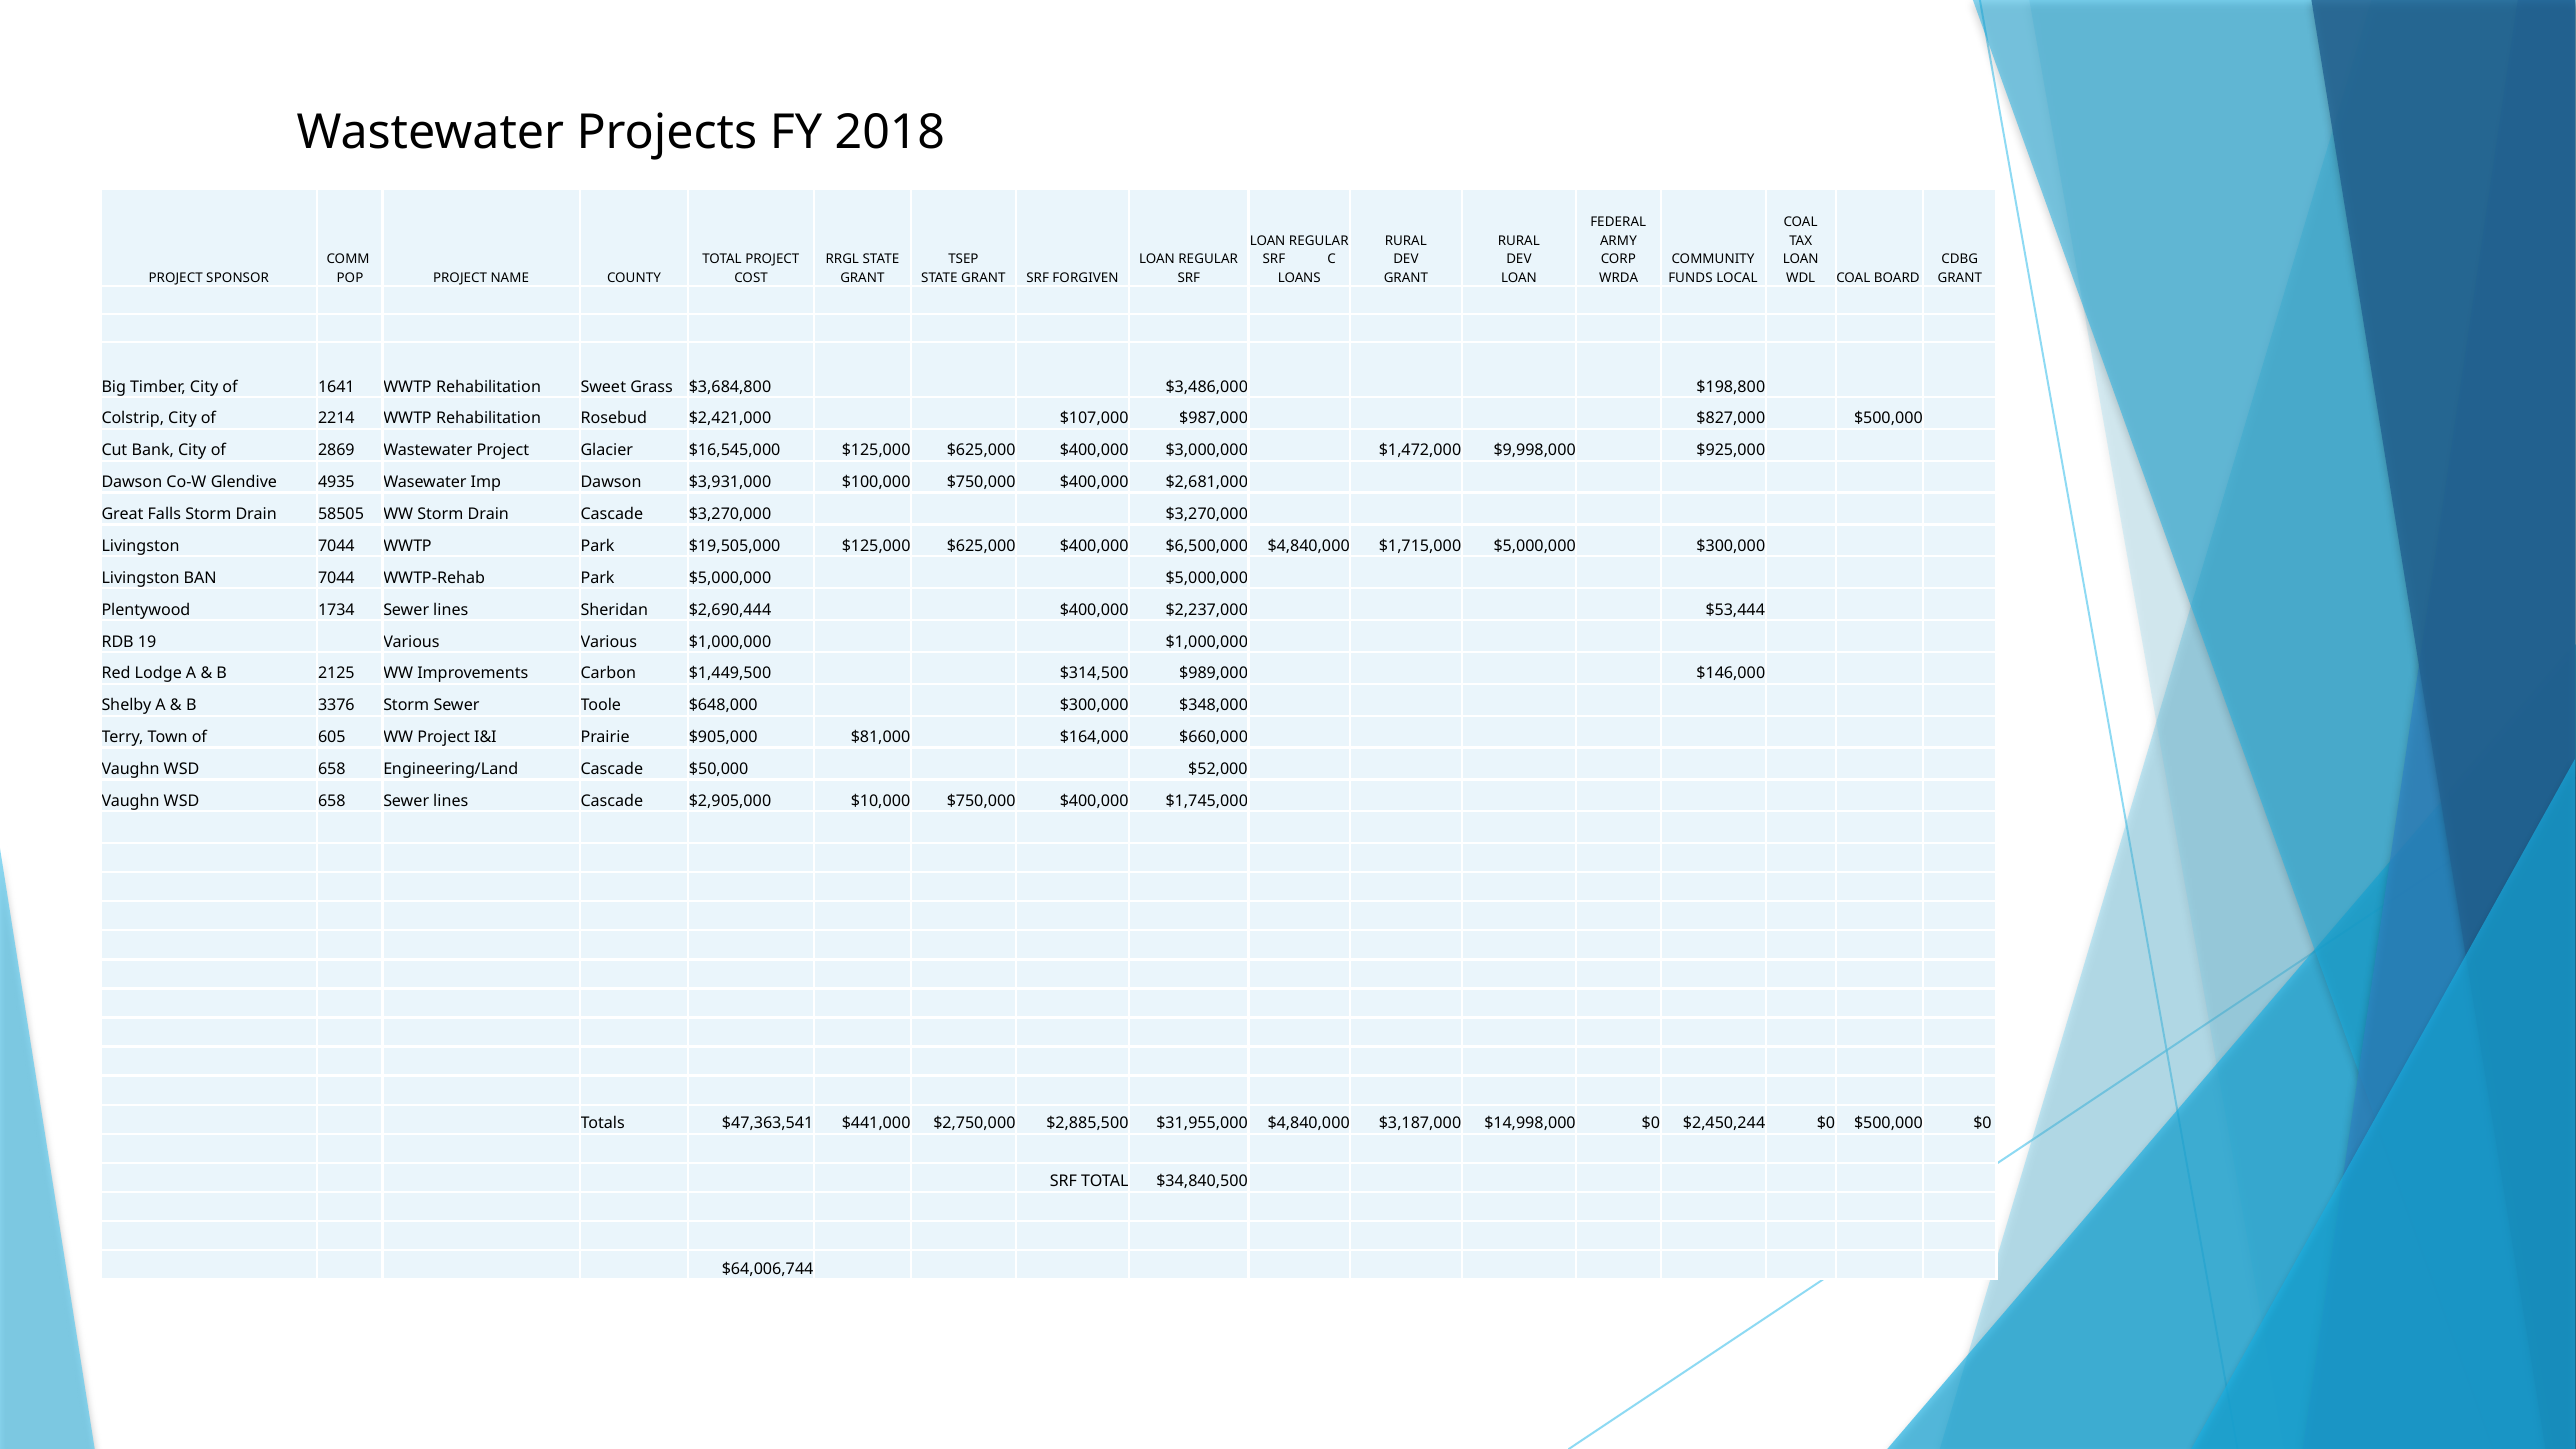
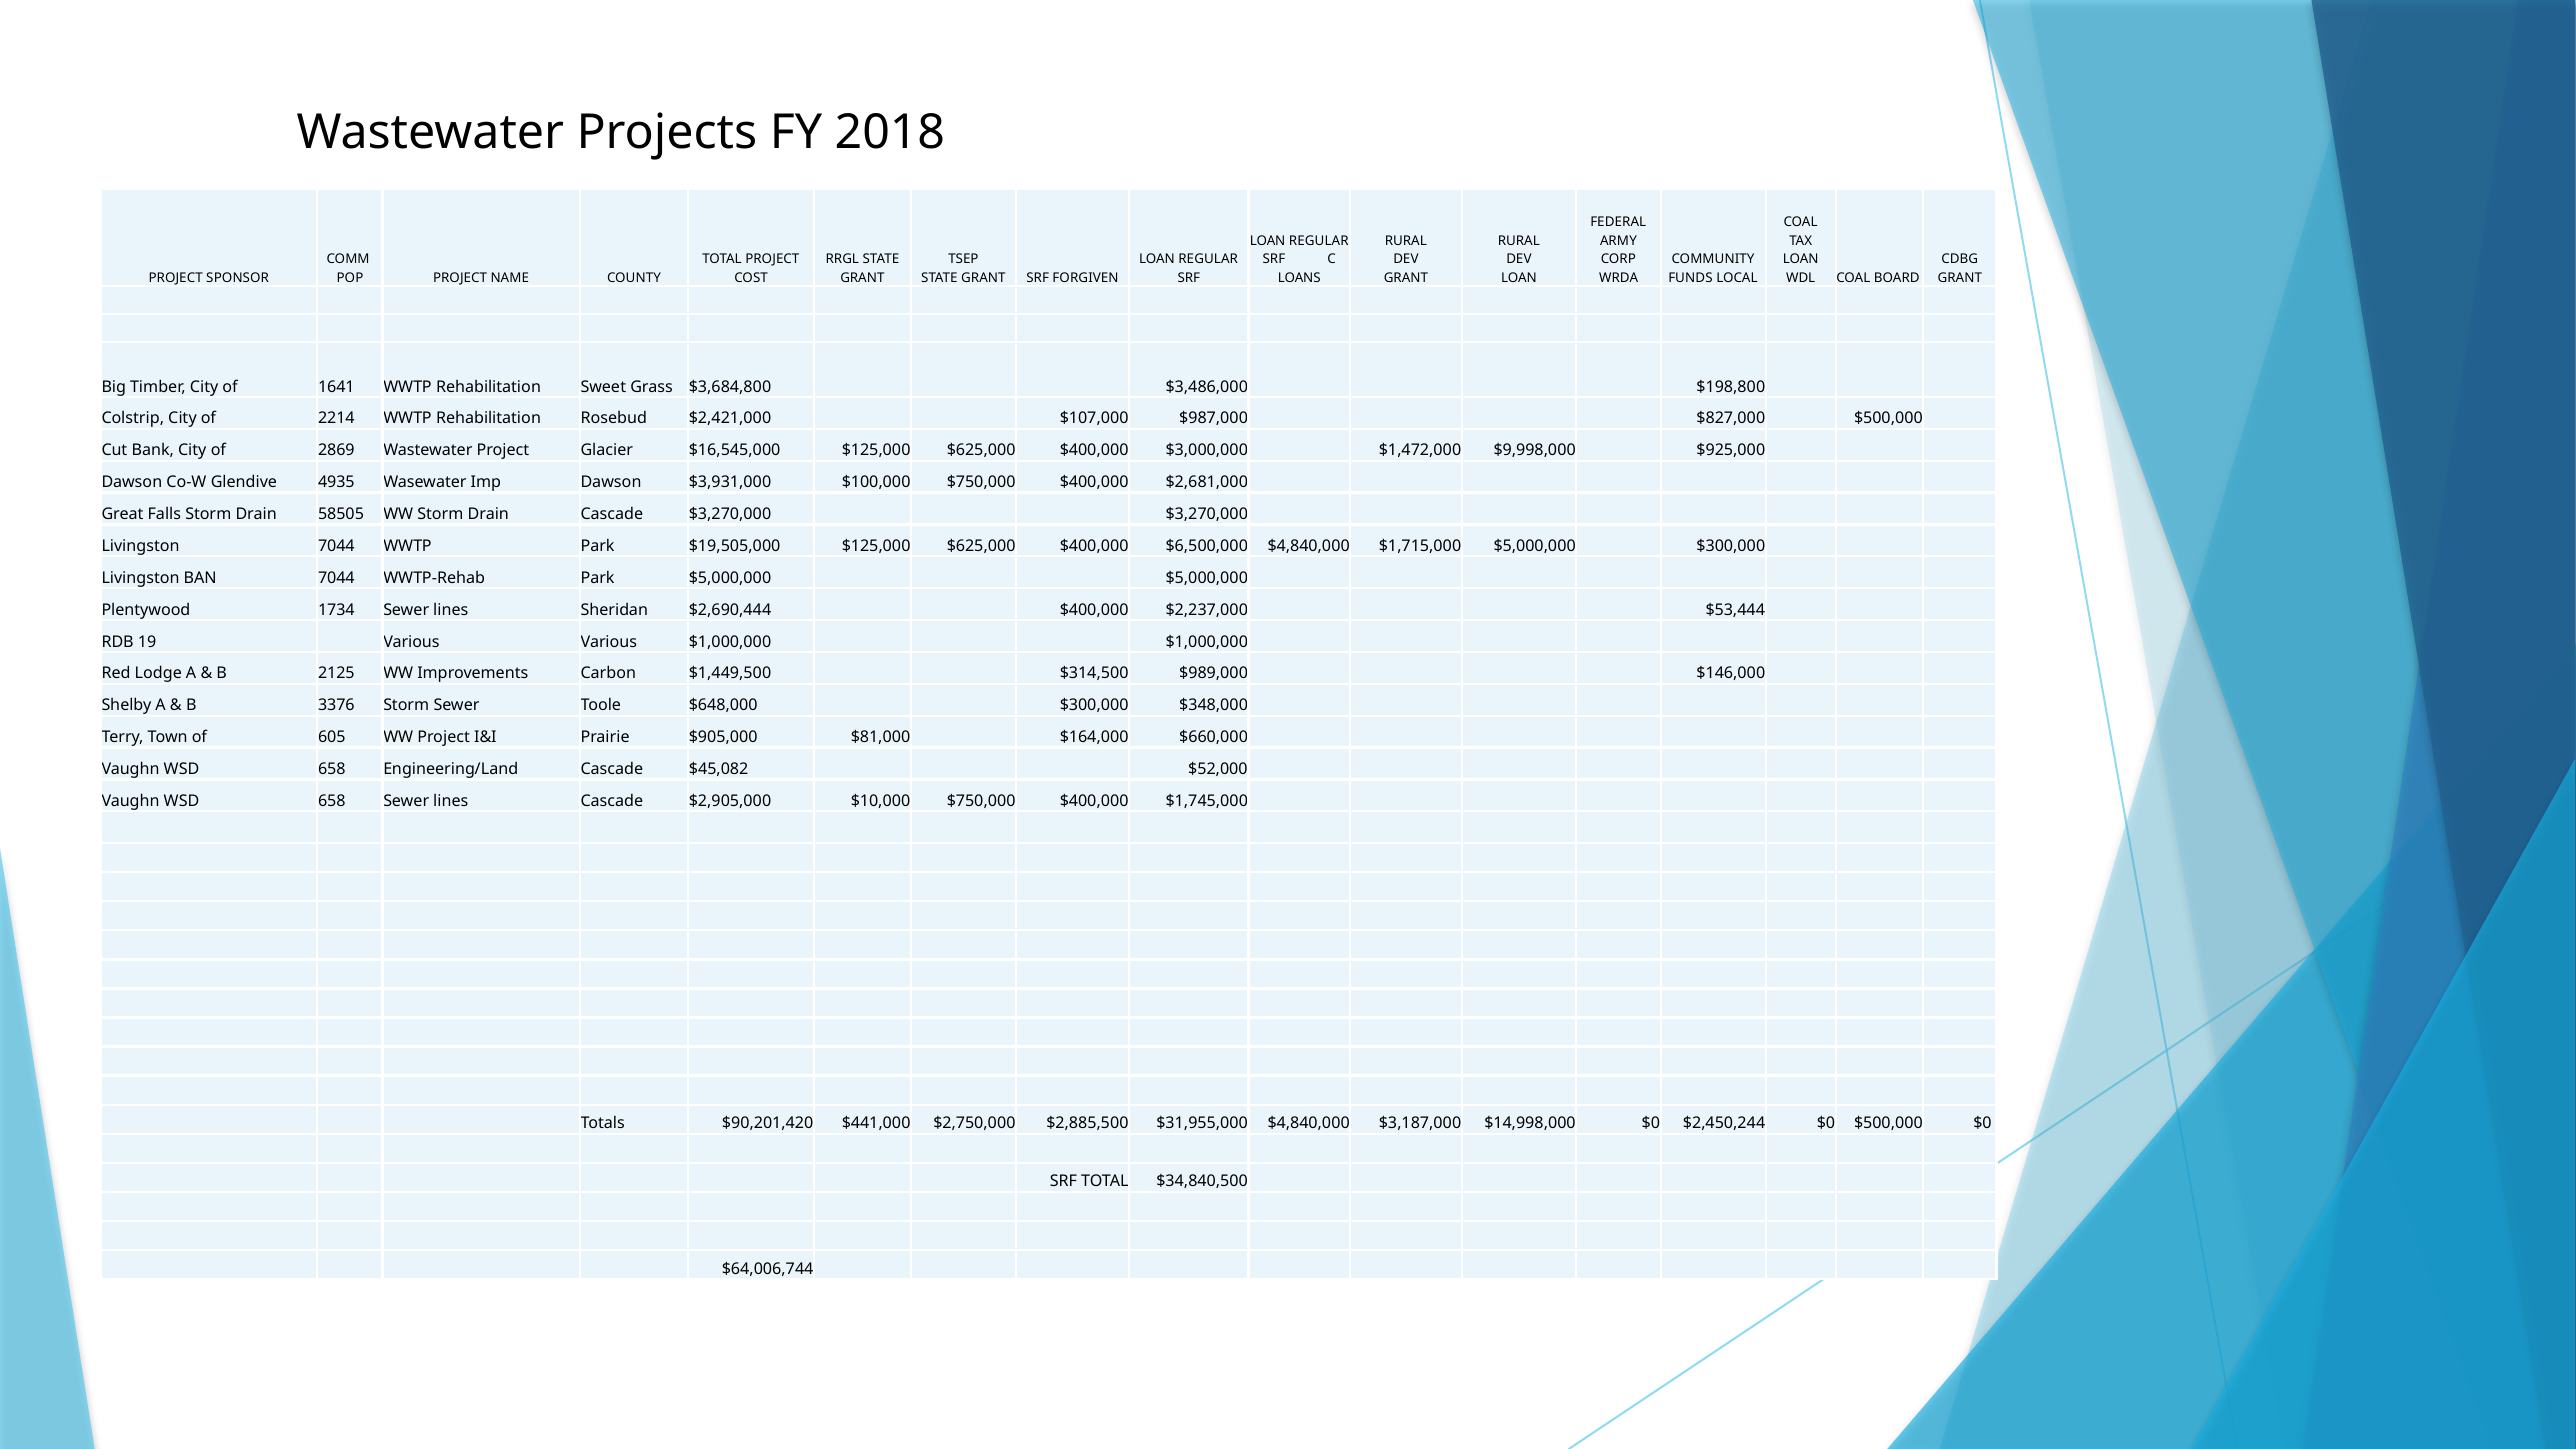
$50,000: $50,000 -> $45,082
$47,363,541: $47,363,541 -> $90,201,420
